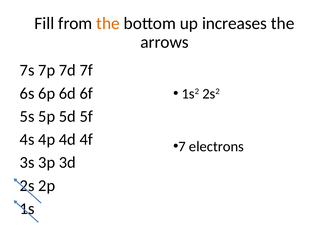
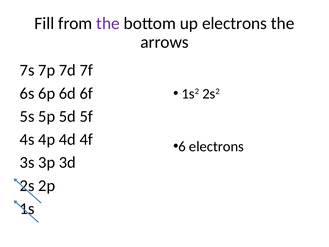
the at (108, 23) colour: orange -> purple
up increases: increases -> electrons
7: 7 -> 6
